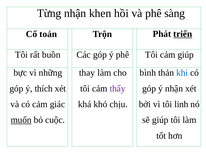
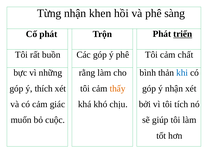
Cố toán: toán -> phát
cảm giúp: giúp -> chất
thay: thay -> rằng
thấy colour: purple -> orange
linh: linh -> tích
muốn underline: present -> none
